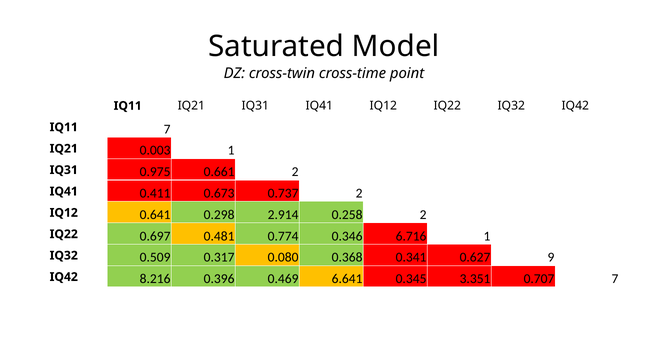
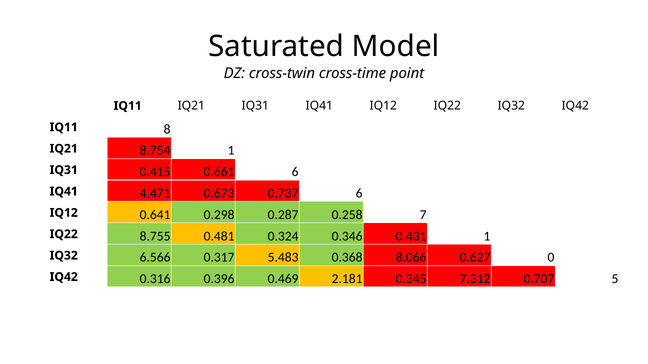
IQ11 7: 7 -> 8
0.003: 0.003 -> 8.754
0.975: 0.975 -> 0.415
0.661 2: 2 -> 6
0.411: 0.411 -> 4.471
0.737 2: 2 -> 6
2.914: 2.914 -> 0.287
0.258 2: 2 -> 7
0.697: 0.697 -> 8.755
0.774: 0.774 -> 0.324
6.716: 6.716 -> 0.431
0.509: 0.509 -> 6.566
0.080: 0.080 -> 5.483
0.341: 0.341 -> 8.066
9: 9 -> 0
8.216: 8.216 -> 0.316
6.641: 6.641 -> 2.181
3.351: 3.351 -> 7.312
0.707 7: 7 -> 5
